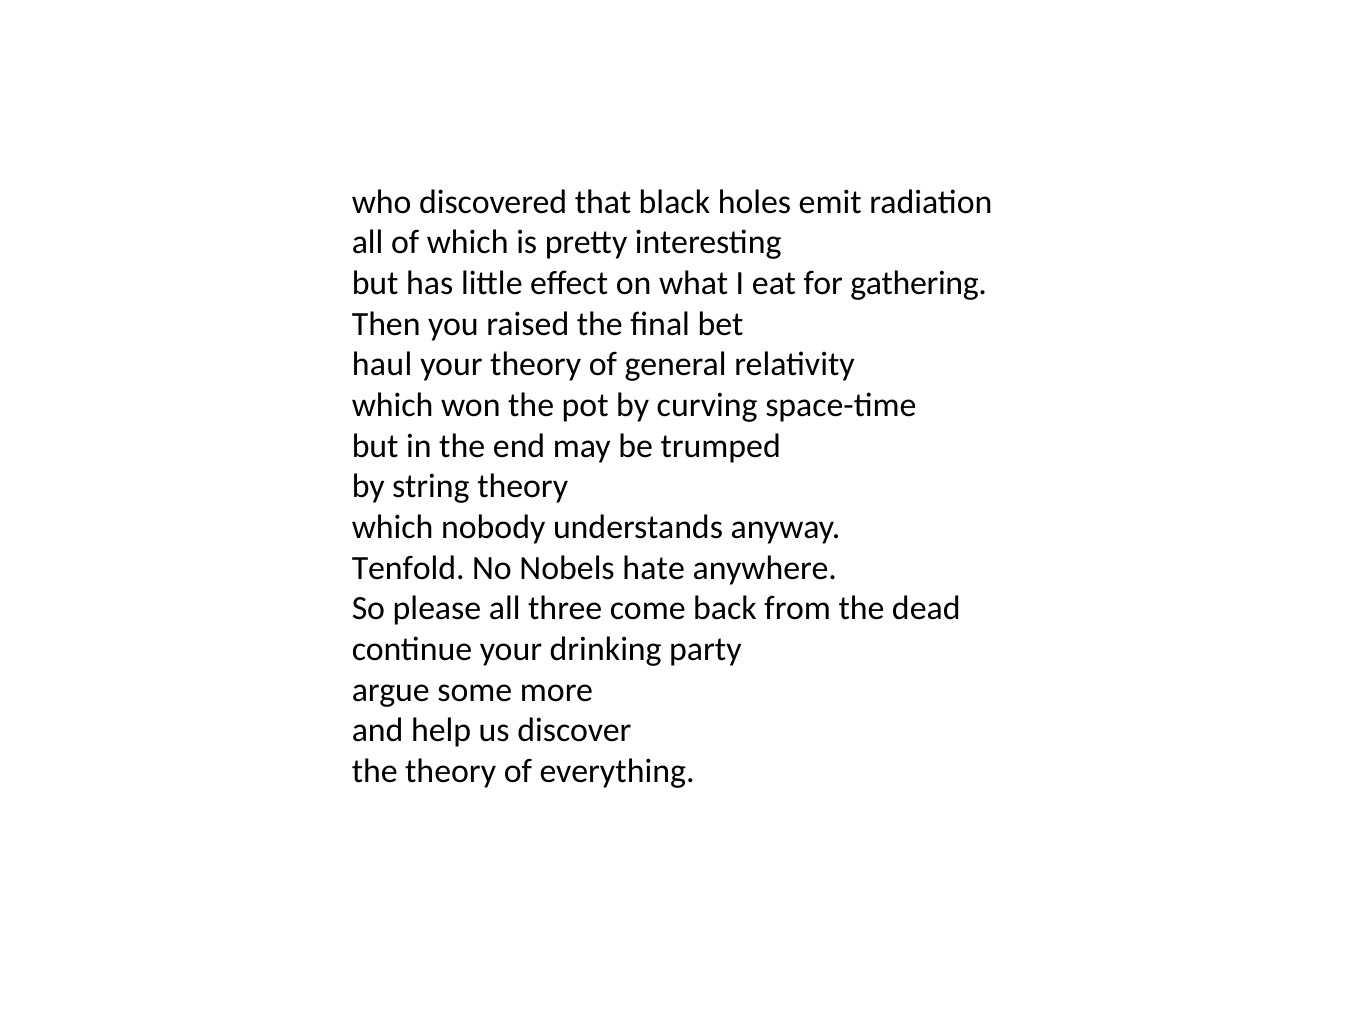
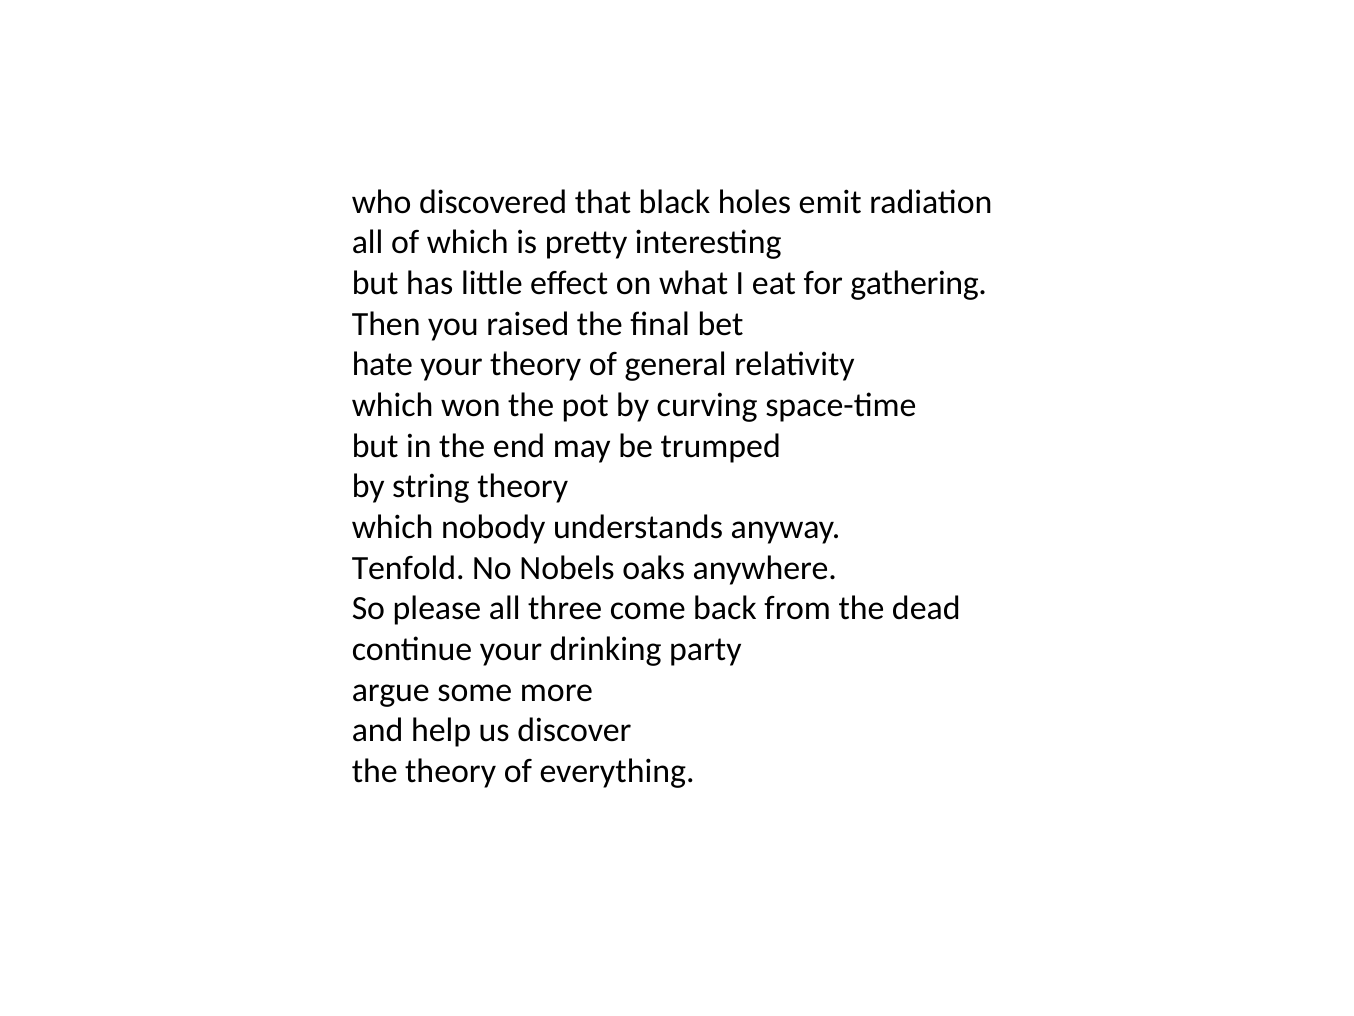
haul: haul -> hate
hate: hate -> oaks
